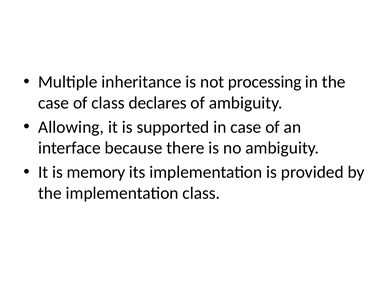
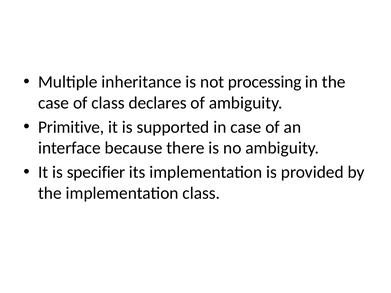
Allowing: Allowing -> Primitive
memory: memory -> specifier
